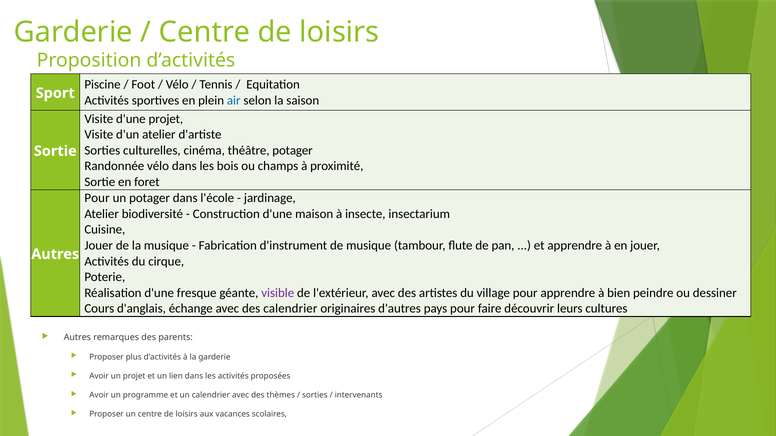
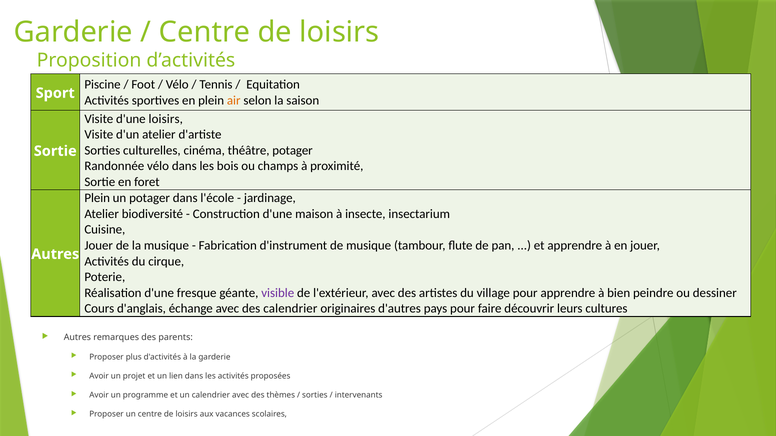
air colour: blue -> orange
d'une projet: projet -> loisirs
Pour at (97, 198): Pour -> Plein
